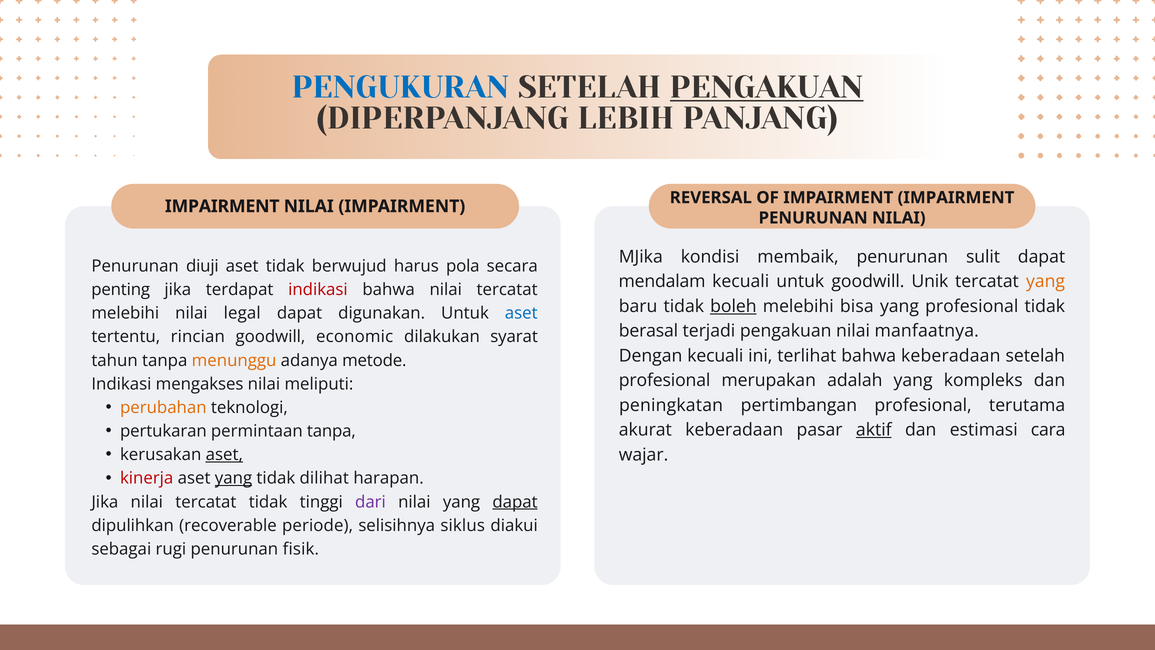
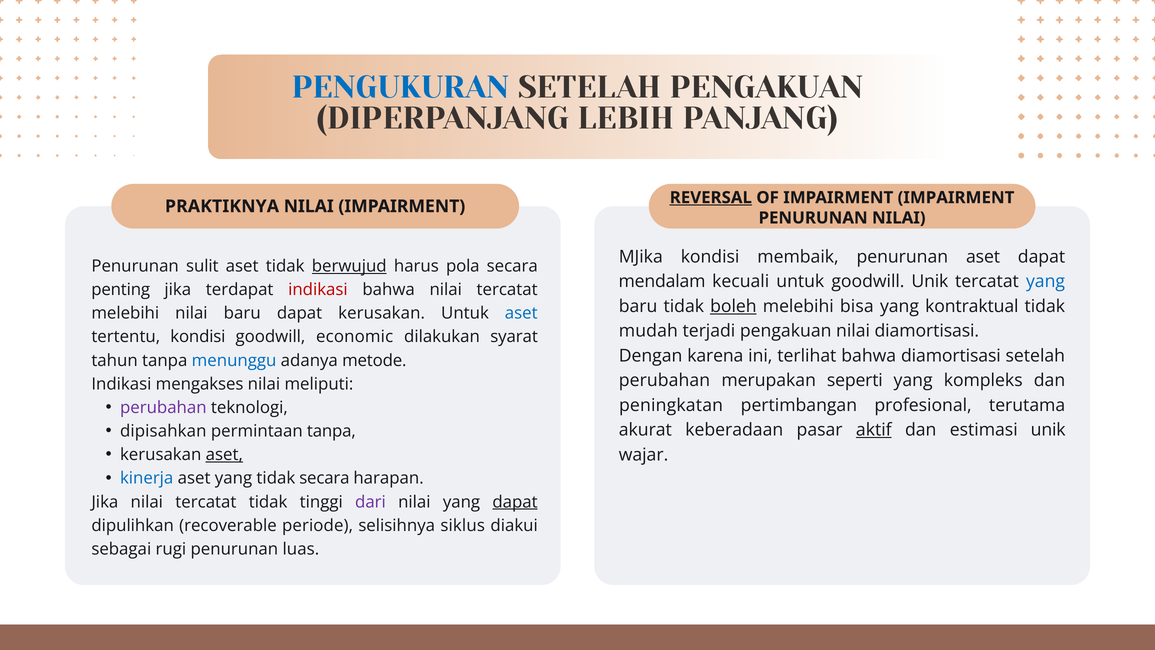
PENGAKUAN at (767, 87) underline: present -> none
REVERSAL underline: none -> present
IMPAIRMENT at (222, 206): IMPAIRMENT -> PRAKTIKNYA
penurunan sulit: sulit -> aset
diuji: diuji -> sulit
berwujud underline: none -> present
yang at (1046, 282) colour: orange -> blue
yang profesional: profesional -> kontraktual
nilai legal: legal -> baru
dapat digunakan: digunakan -> kerusakan
berasal: berasal -> mudah
nilai manfaatnya: manfaatnya -> diamortisasi
tertentu rincian: rincian -> kondisi
Dengan kecuali: kecuali -> karena
bahwa keberadaan: keberadaan -> diamortisasi
menunggu colour: orange -> blue
profesional at (665, 380): profesional -> perubahan
adalah: adalah -> seperti
perubahan at (163, 407) colour: orange -> purple
pertukaran: pertukaran -> dipisahkan
estimasi cara: cara -> unik
kinerja colour: red -> blue
yang at (233, 478) underline: present -> none
tidak dilihat: dilihat -> secara
fisik: fisik -> luas
